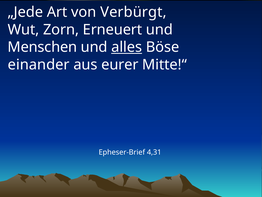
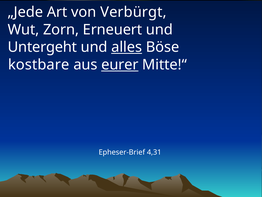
Menschen: Menschen -> Untergeht
einander: einander -> kostbare
eurer underline: none -> present
